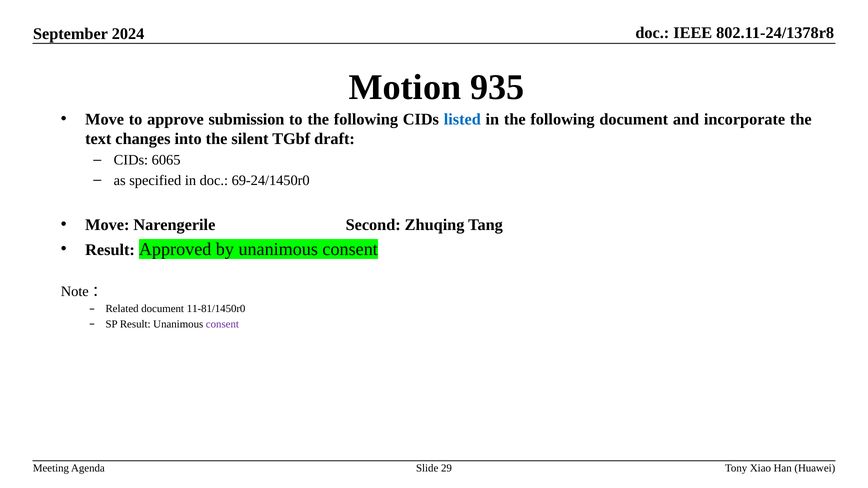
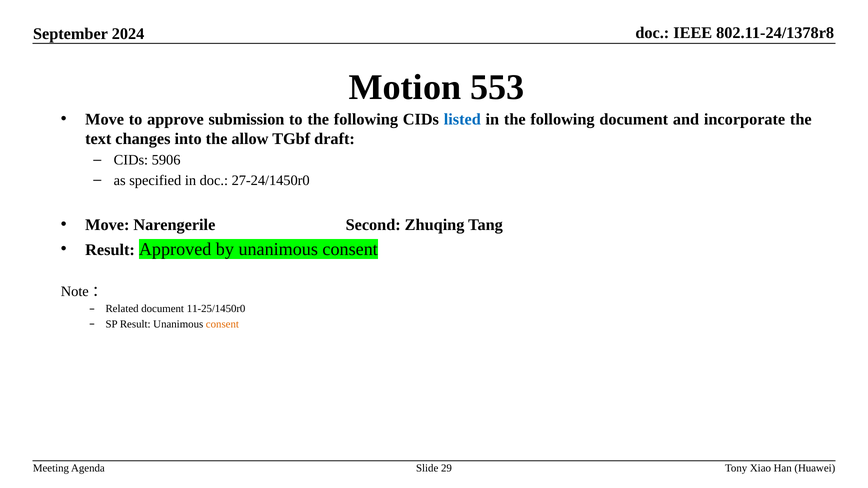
935: 935 -> 553
silent: silent -> allow
6065: 6065 -> 5906
69-24/1450r0: 69-24/1450r0 -> 27-24/1450r0
11-81/1450r0: 11-81/1450r0 -> 11-25/1450r0
consent at (222, 324) colour: purple -> orange
